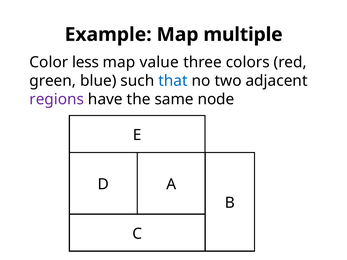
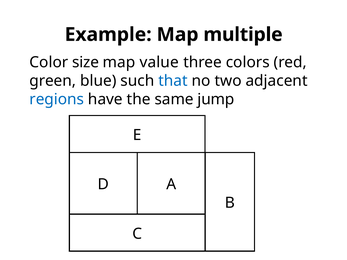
less: less -> size
regions colour: purple -> blue
node: node -> jump
